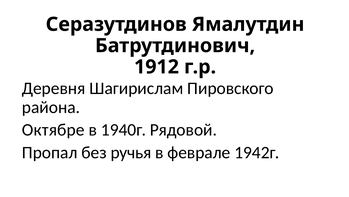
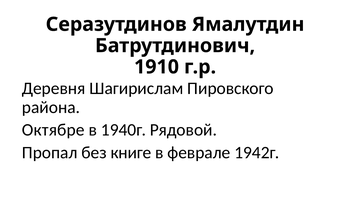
1912: 1912 -> 1910
ручья: ручья -> книге
